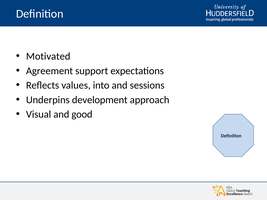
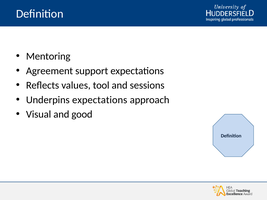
Motivated: Motivated -> Mentoring
into: into -> tool
Underpins development: development -> expectations
